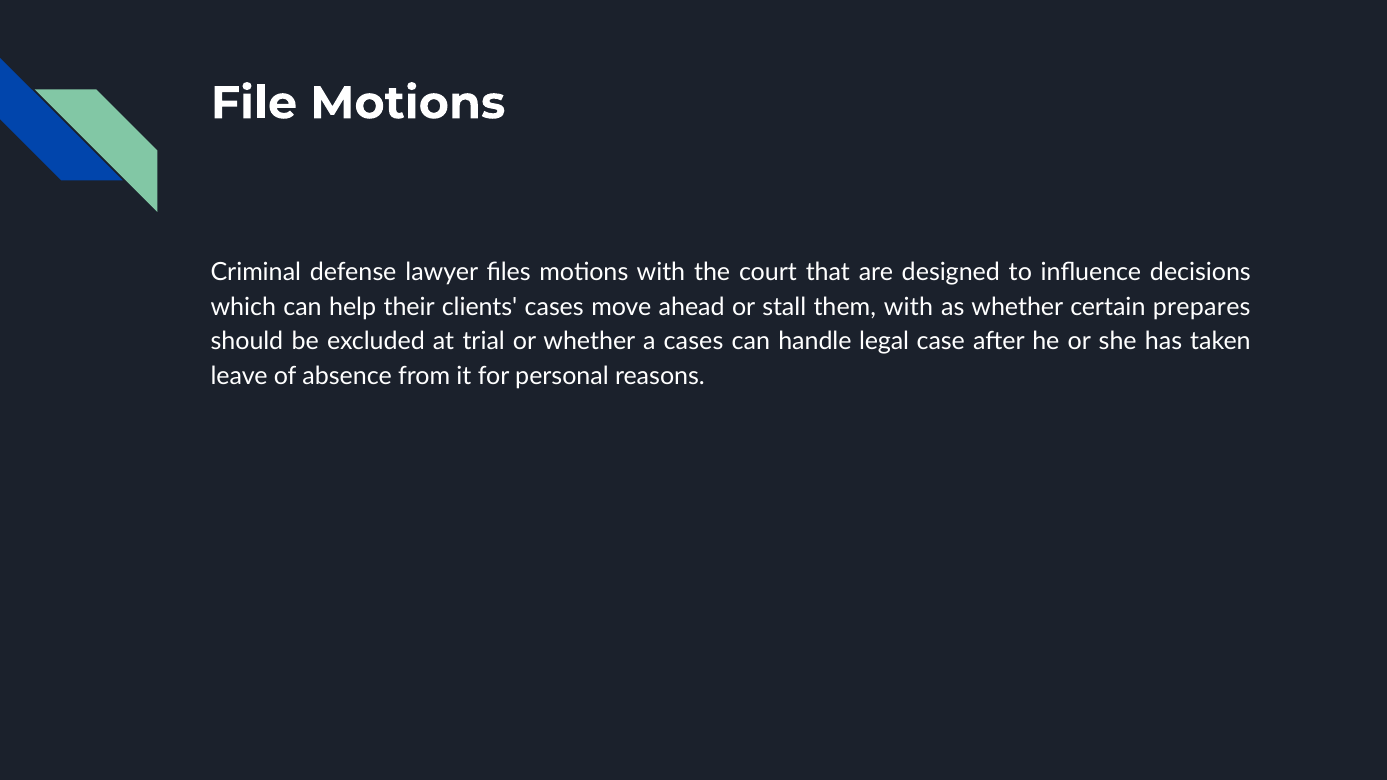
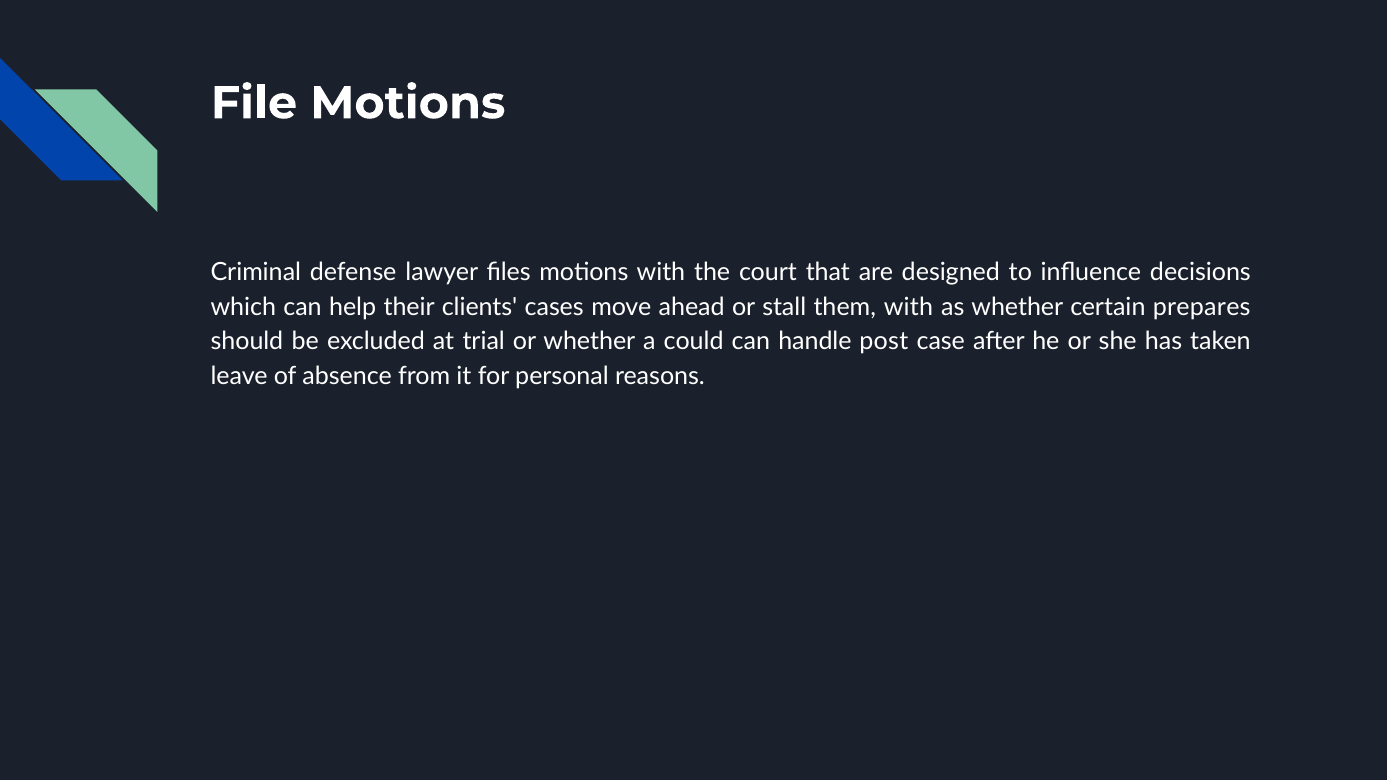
a cases: cases -> could
legal: legal -> post
